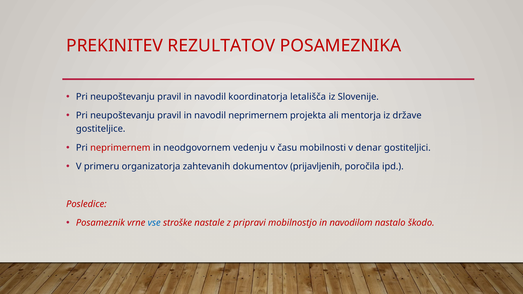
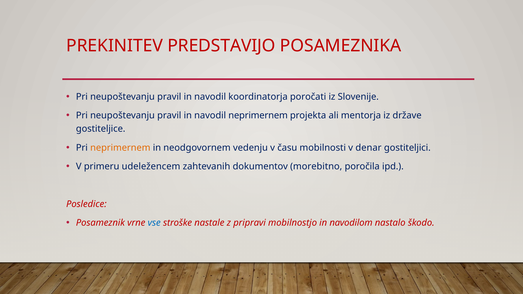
REZULTATOV: REZULTATOV -> PREDSTAVIJO
letališča: letališča -> poročati
neprimernem at (120, 148) colour: red -> orange
organizatorja: organizatorja -> udeležencem
prijavljenih: prijavljenih -> morebitno
